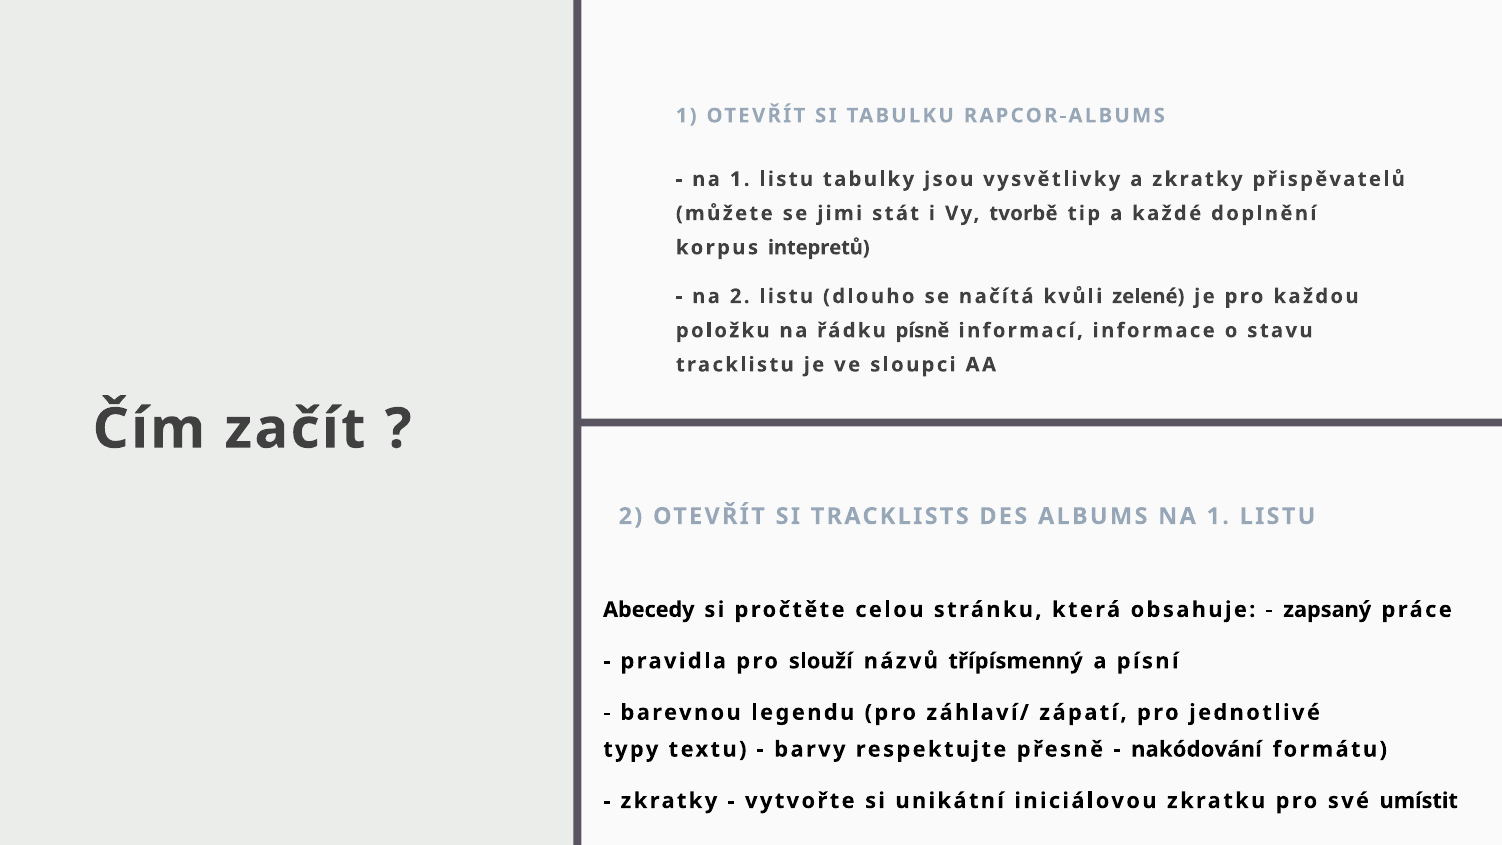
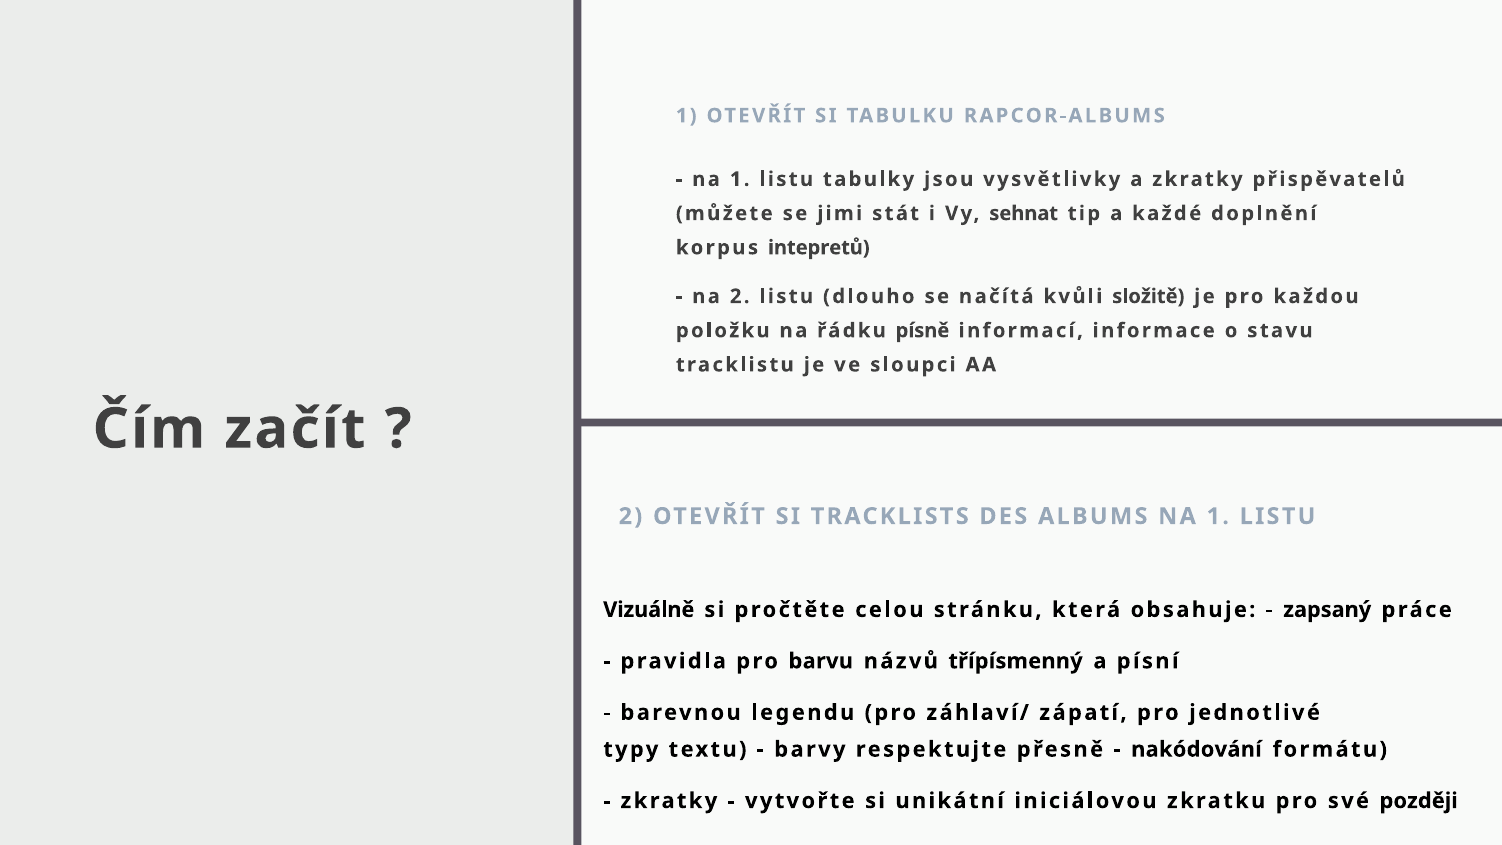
tvorbě: tvorbě -> sehnat
zelené: zelené -> složitě
Abecedy: Abecedy -> Vizuálně
slouží: slouží -> barvu
umístit: umístit -> později
